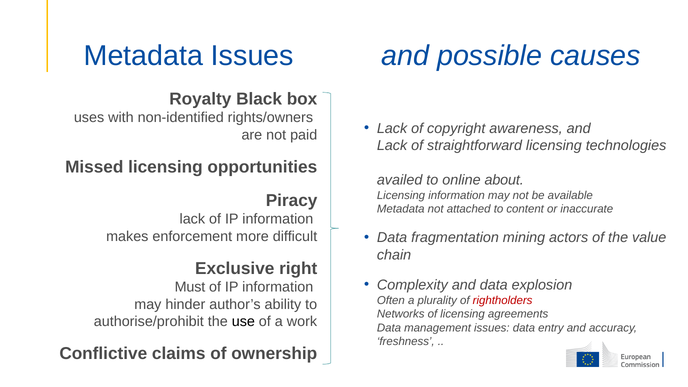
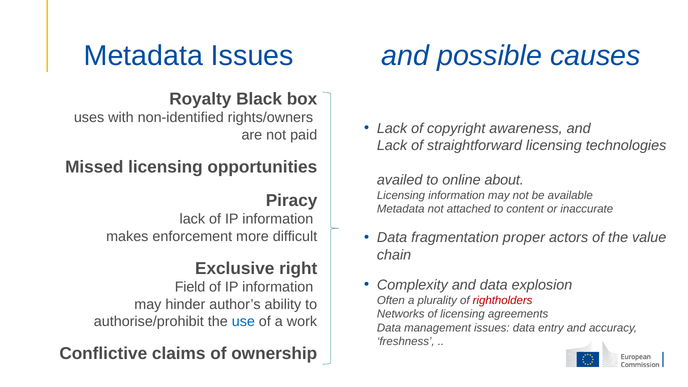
mining: mining -> proper
Must: Must -> Field
use colour: black -> blue
